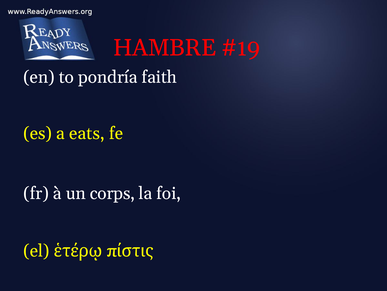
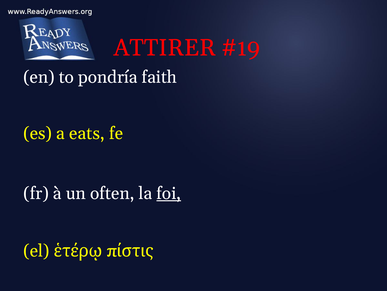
HAMBRE: HAMBRE -> ATTIRER
corps: corps -> often
foi underline: none -> present
